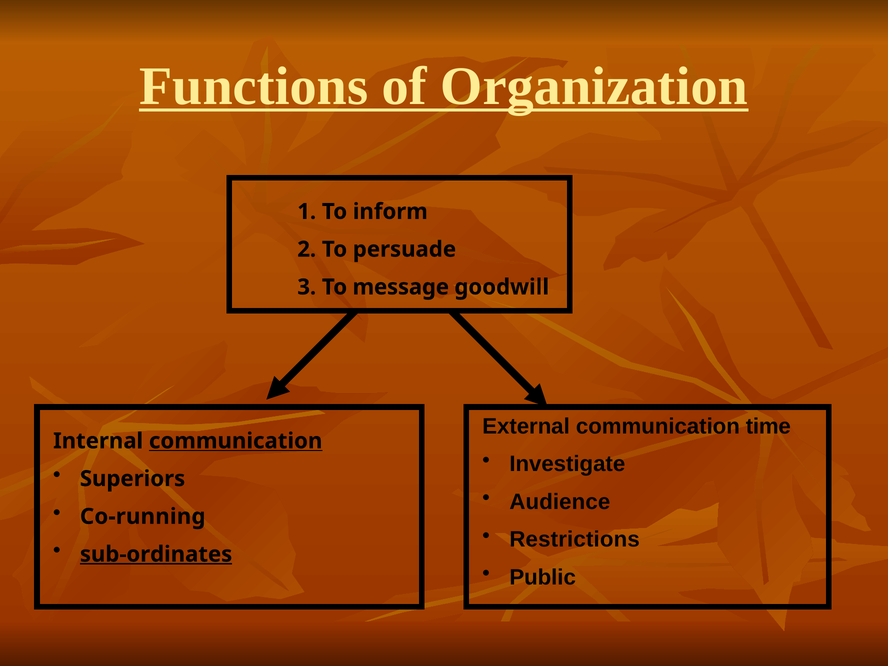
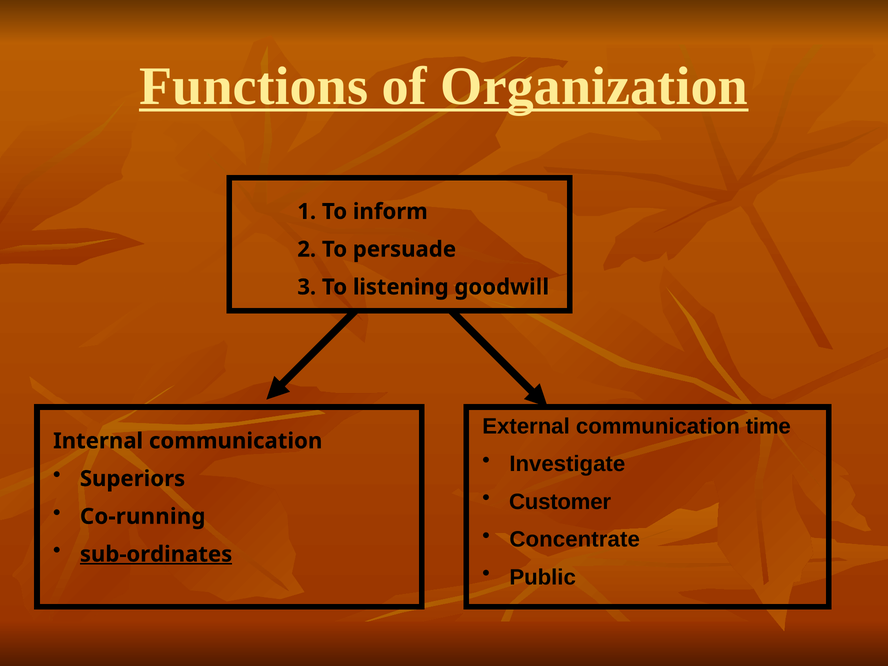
message: message -> listening
communication at (236, 441) underline: present -> none
Audience: Audience -> Customer
Restrictions: Restrictions -> Concentrate
